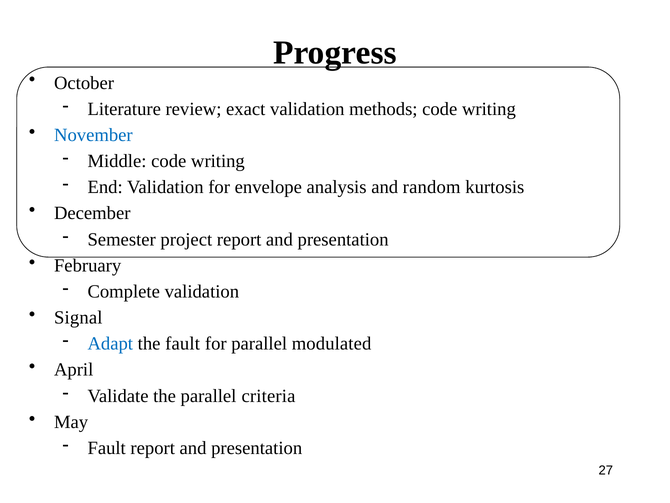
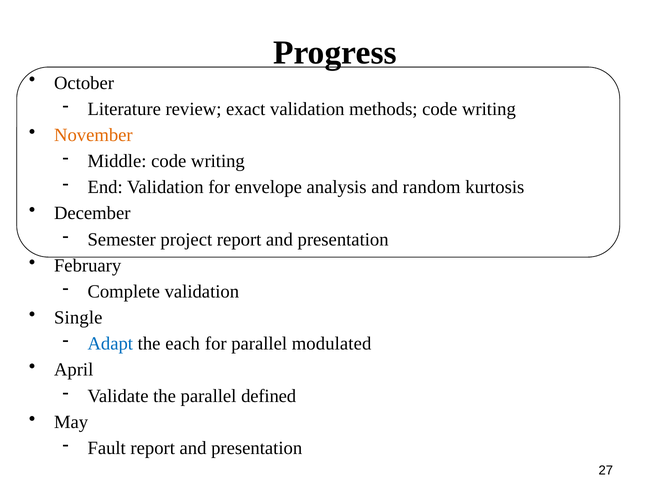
November colour: blue -> orange
Signal: Signal -> Single
the fault: fault -> each
criteria: criteria -> defined
